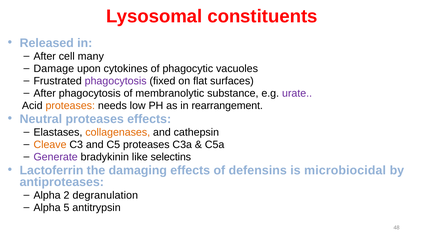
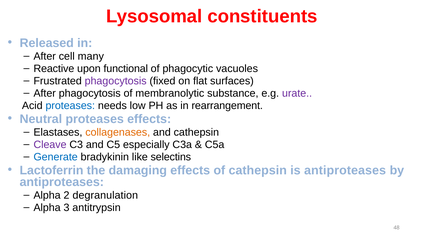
Damage: Damage -> Reactive
cytokines: cytokines -> functional
proteases at (70, 105) colour: orange -> blue
Cleave colour: orange -> purple
C5 proteases: proteases -> especially
Generate colour: purple -> blue
of defensins: defensins -> cathepsin
is microbiocidal: microbiocidal -> antiproteases
5: 5 -> 3
